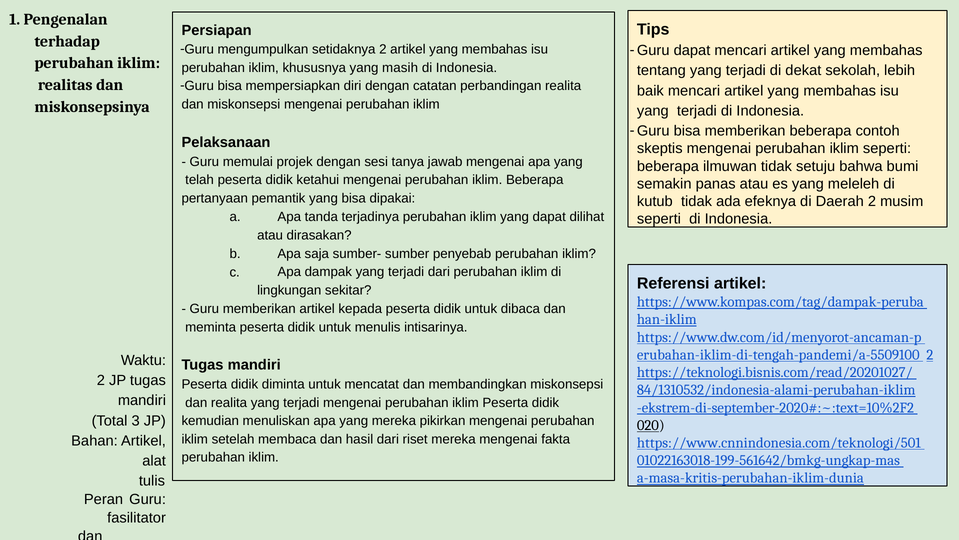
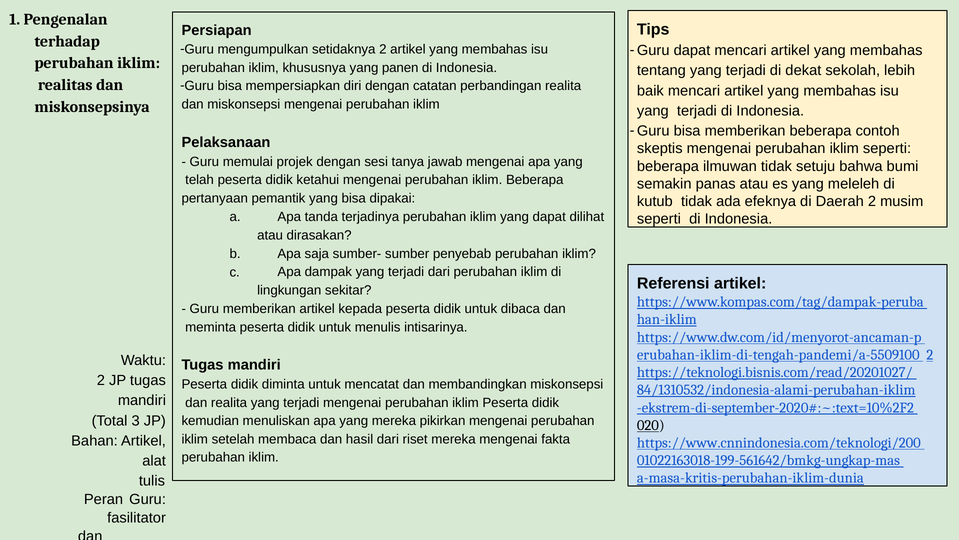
masih: masih -> panen
https://www.cnnindonesia.com/teknologi/501: https://www.cnnindonesia.com/teknologi/501 -> https://www.cnnindonesia.com/teknologi/200
